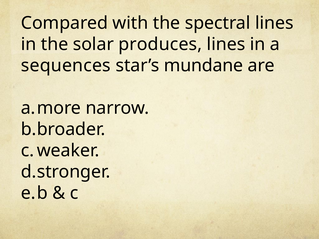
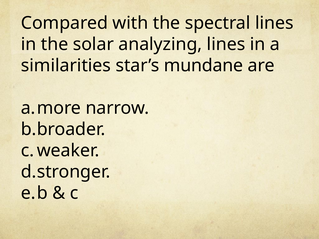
produces: produces -> analyzing
sequences: sequences -> similarities
